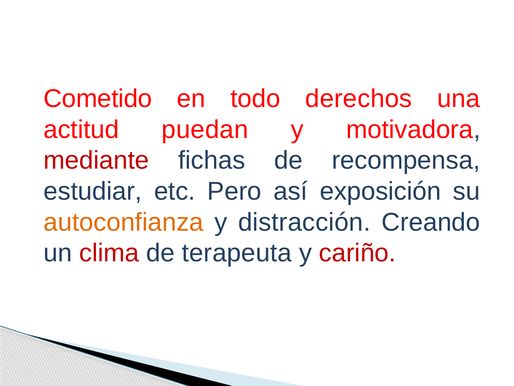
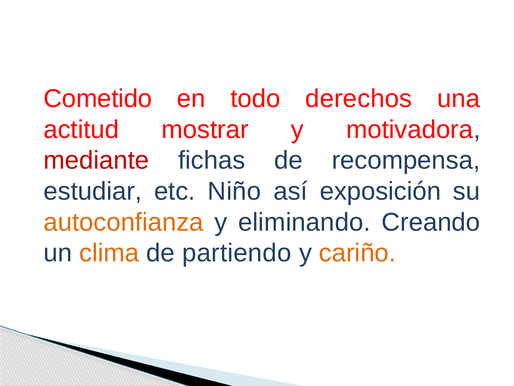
puedan: puedan -> mostrar
Pero: Pero -> Niño
distracción: distracción -> eliminando
clima colour: red -> orange
terapeuta: terapeuta -> partiendo
cariño colour: red -> orange
